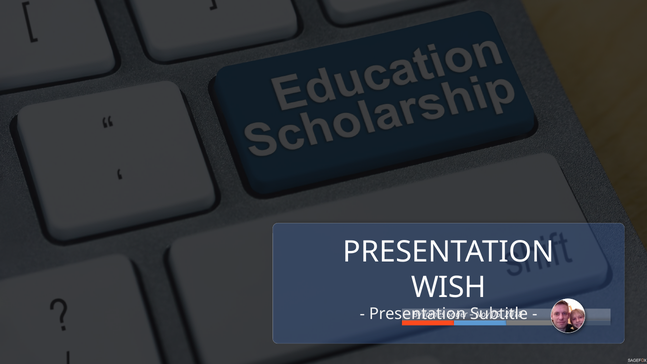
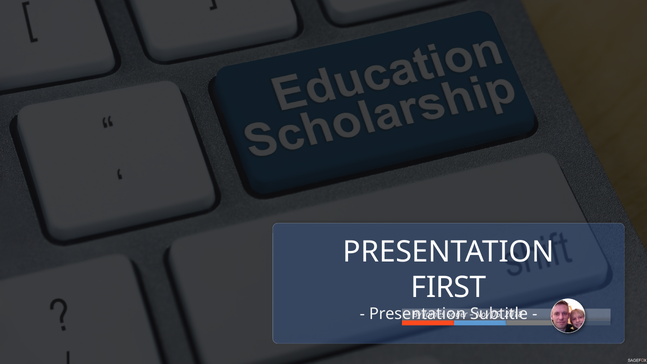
WISH: WISH -> FIRST
